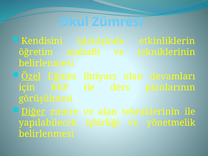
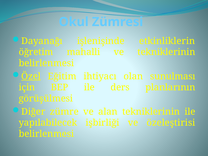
Kendisini: Kendisini -> Dayanağı
devamları: devamları -> sunulması
Diğer underline: present -> none
yönetmelik: yönetmelik -> özeleştirisi
